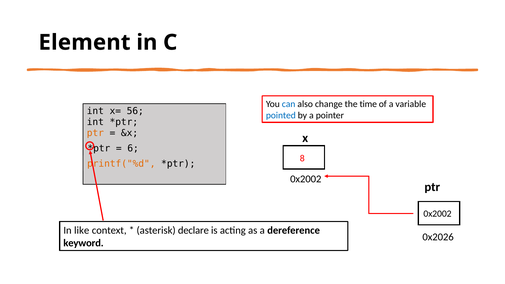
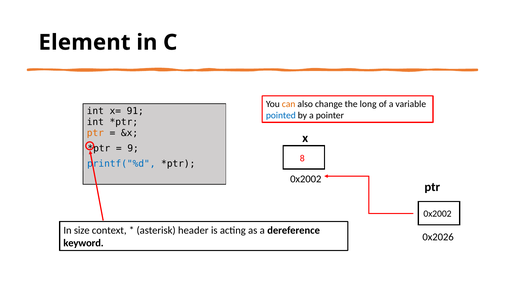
can colour: blue -> orange
time: time -> long
56: 56 -> 91
6: 6 -> 9
printf("%d colour: orange -> blue
like: like -> size
declare: declare -> header
